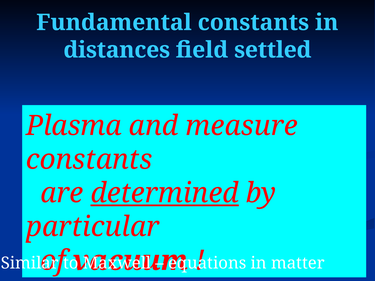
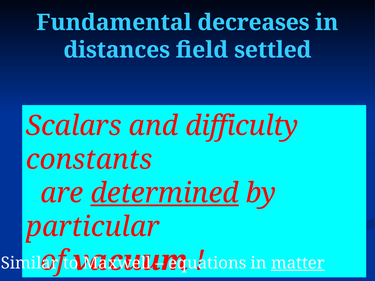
Fundamental constants: constants -> decreases
Plasma: Plasma -> Scalars
measure: measure -> difficulty
matter underline: none -> present
